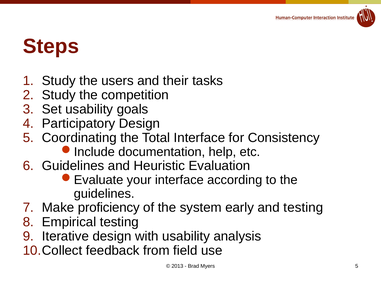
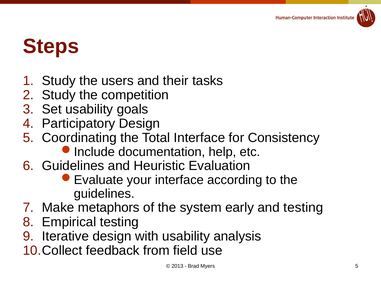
proficiency: proficiency -> metaphors
